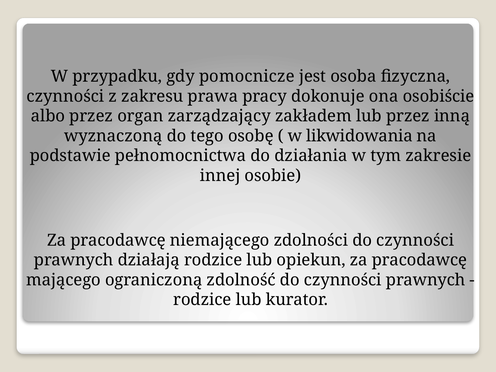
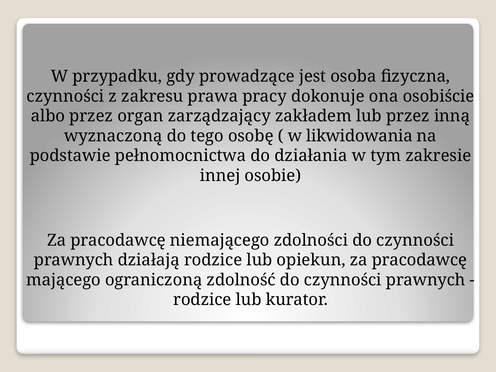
pomocnicze: pomocnicze -> prowadzące
